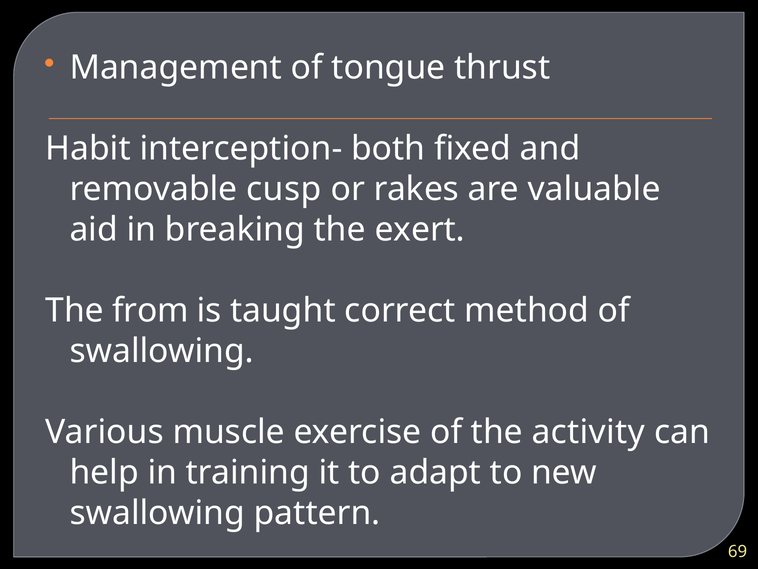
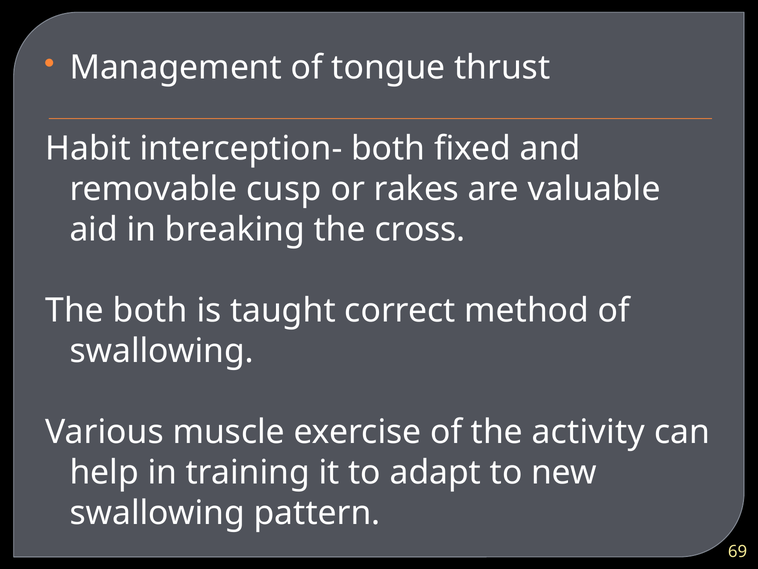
exert: exert -> cross
The from: from -> both
